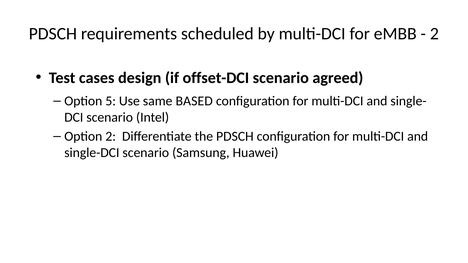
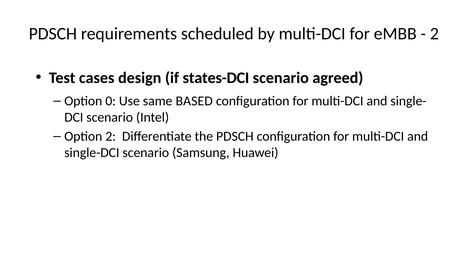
offset-DCI: offset-DCI -> states-DCI
5: 5 -> 0
